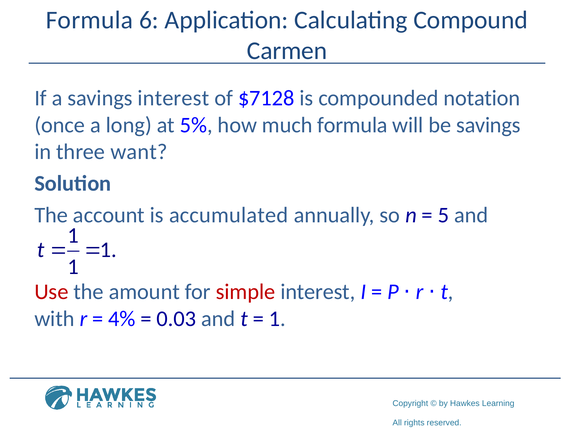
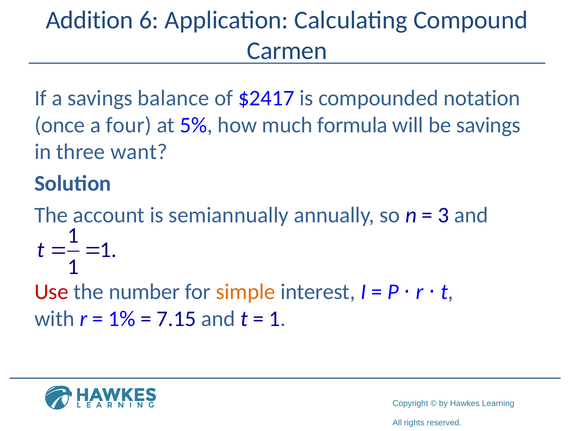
Formula at (89, 20): Formula -> Addition
savings interest: interest -> balance
$7128: $7128 -> $2417
long: long -> four
accumulated: accumulated -> semiannually
5: 5 -> 3
amount: amount -> number
simple colour: red -> orange
4%: 4% -> 1%
0.03: 0.03 -> 7.15
